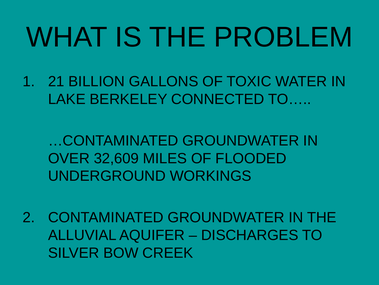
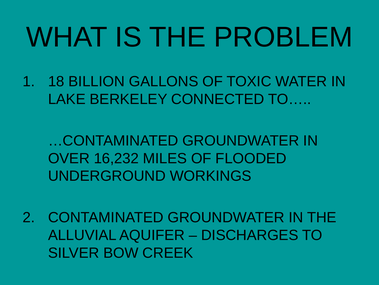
21: 21 -> 18
32,609: 32,609 -> 16,232
